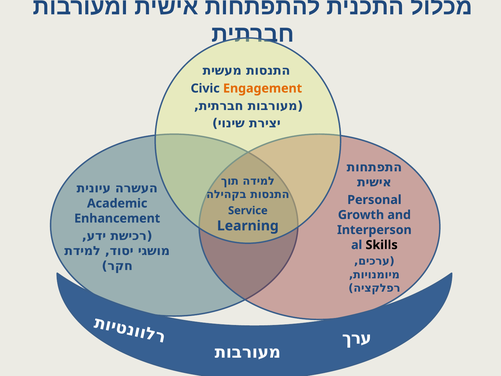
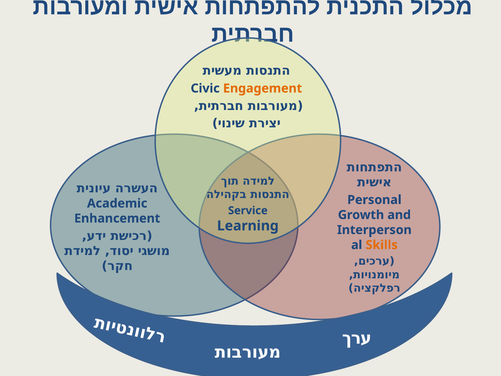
Skills colour: black -> orange
